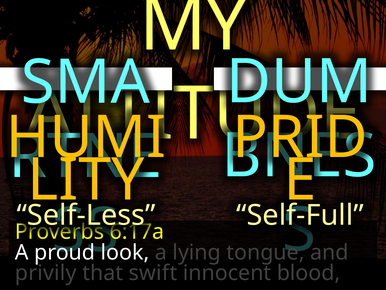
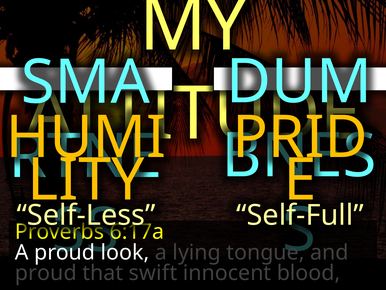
privily at (46, 273): privily -> proud
